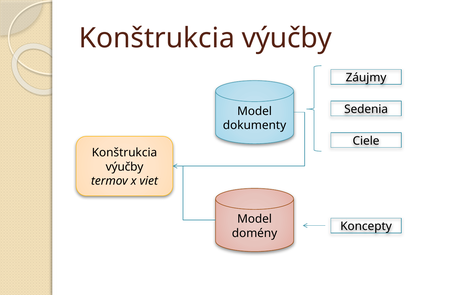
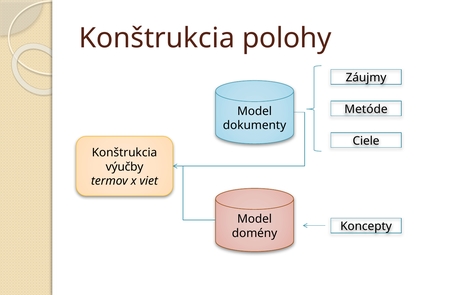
výučby at (287, 38): výučby -> polohy
Sedenia: Sedenia -> Metóde
